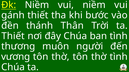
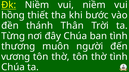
gánh: gánh -> hồng
Thiết at (13, 36): Thiết -> Từng
